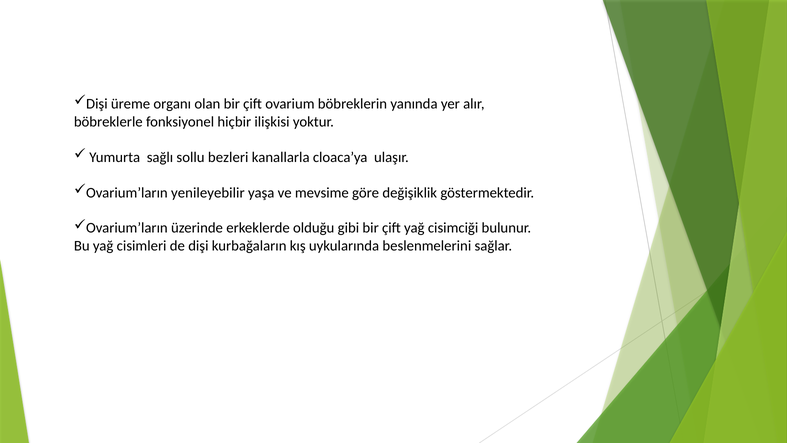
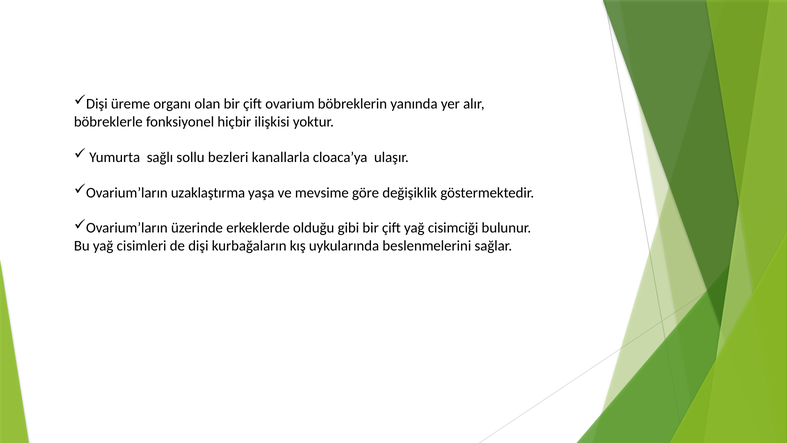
yenileyebilir: yenileyebilir -> uzaklaştırma
